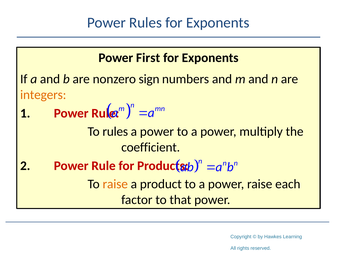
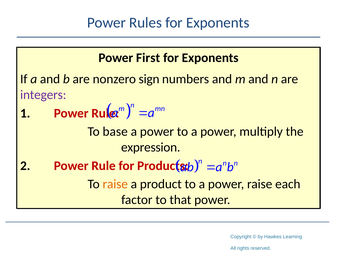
integers colour: orange -> purple
To rules: rules -> base
coefficient: coefficient -> expression
